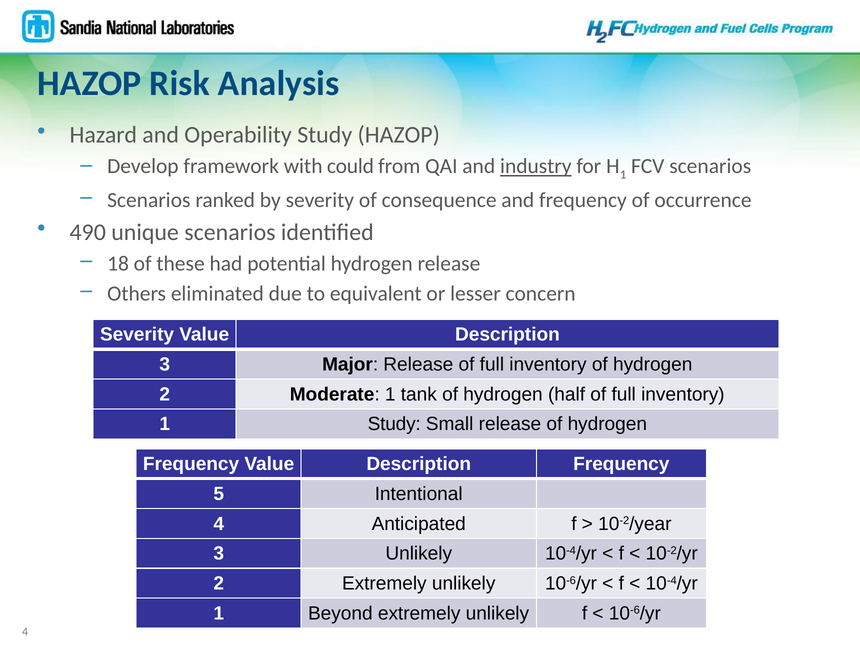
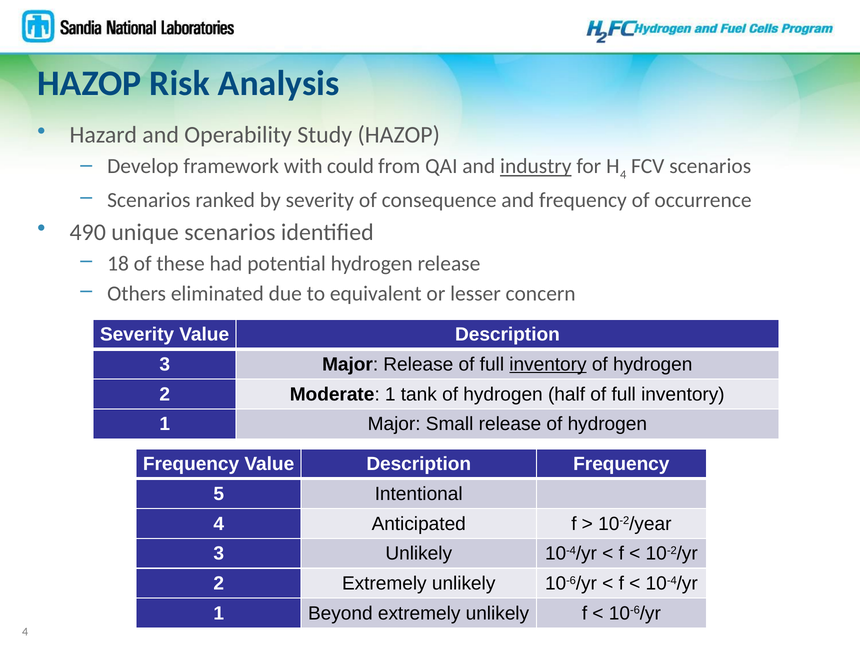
1 at (623, 175): 1 -> 4
inventory at (548, 364) underline: none -> present
1 Study: Study -> Major
